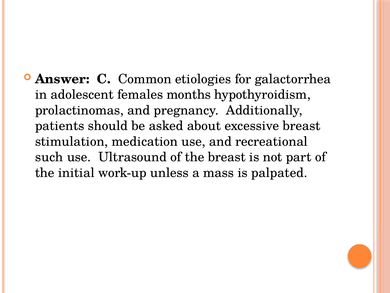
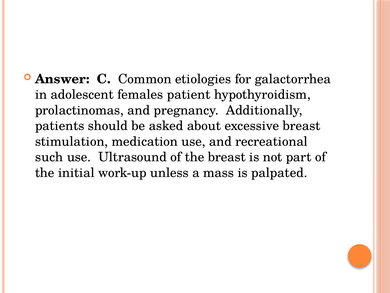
months: months -> patient
